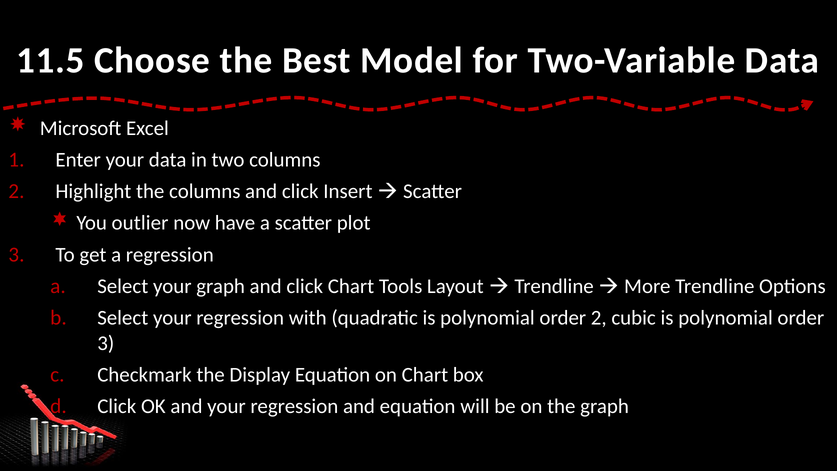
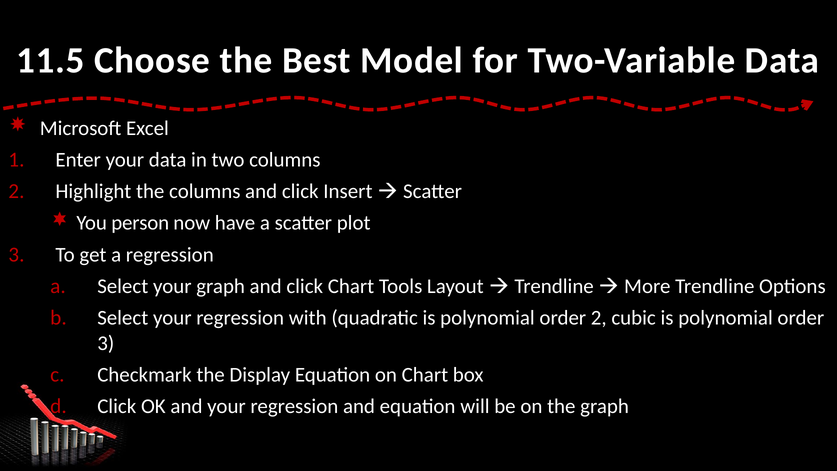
outlier: outlier -> person
